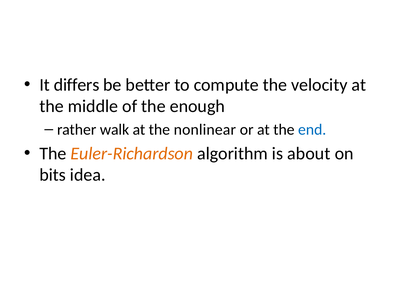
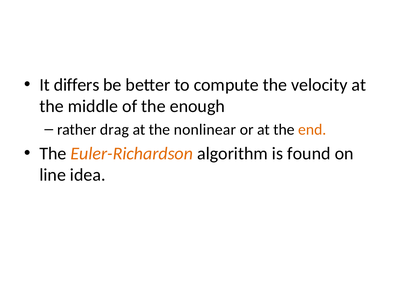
walk: walk -> drag
end colour: blue -> orange
about: about -> found
bits: bits -> line
